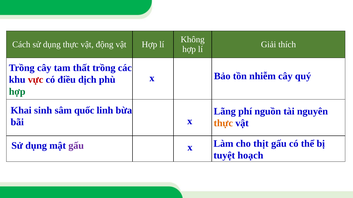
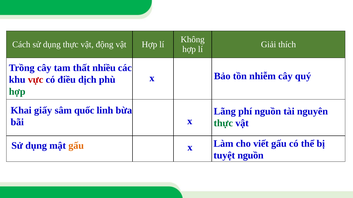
thất trồng: trồng -> nhiều
sinh: sinh -> giấy
thực at (223, 123) colour: orange -> green
gấu at (76, 146) colour: purple -> orange
thịt: thịt -> viết
tuyệt hoạch: hoạch -> nguồn
